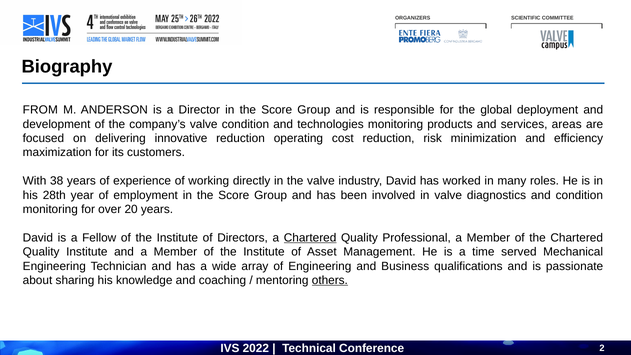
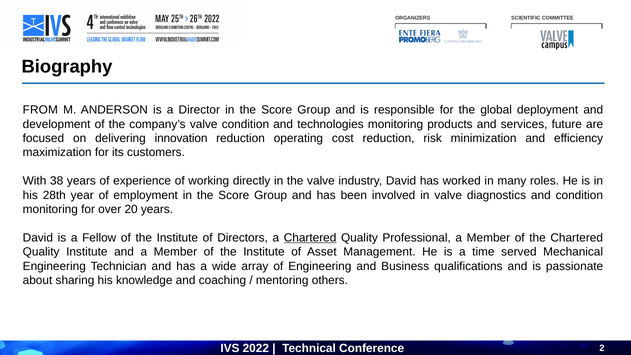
areas: areas -> future
innovative: innovative -> innovation
others underline: present -> none
